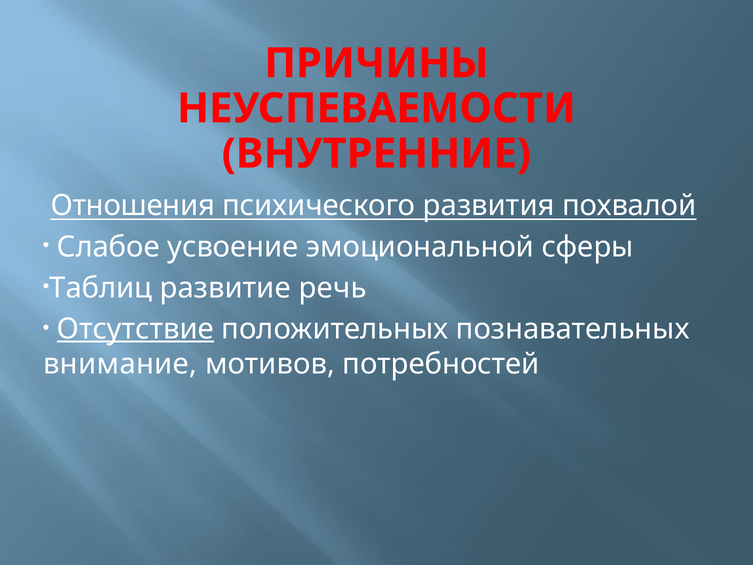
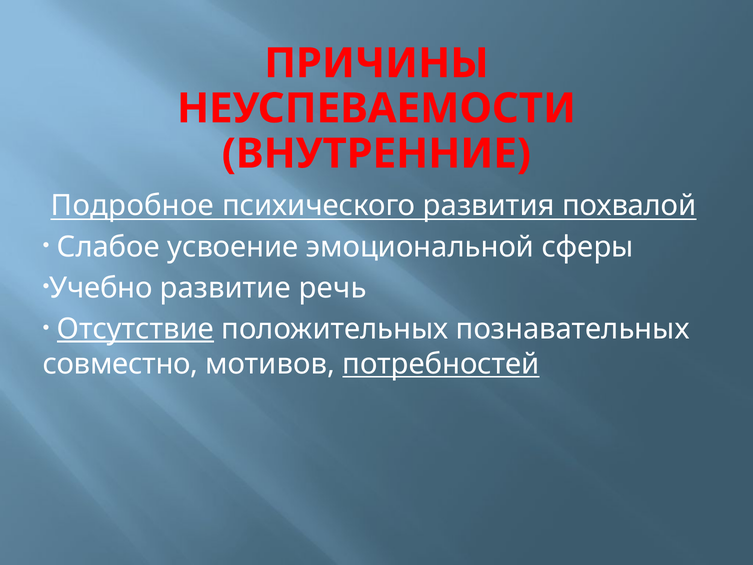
Отношения: Отношения -> Подробное
Таблиц: Таблиц -> Учебно
внимание: внимание -> совместно
потребностей underline: none -> present
